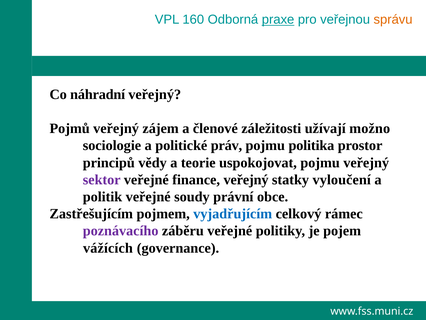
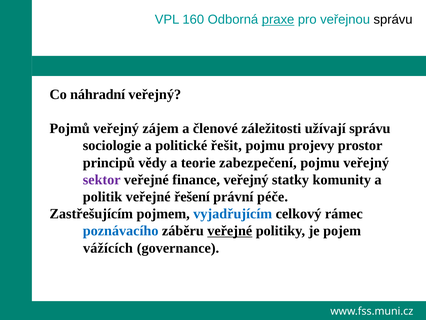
správu at (393, 20) colour: orange -> black
užívají možno: možno -> správu
práv: práv -> řešit
politika: politika -> projevy
uspokojovat: uspokojovat -> zabezpečení
vyloučení: vyloučení -> komunity
soudy: soudy -> řešení
obce: obce -> péče
poznávacího colour: purple -> blue
veřejné at (230, 231) underline: none -> present
